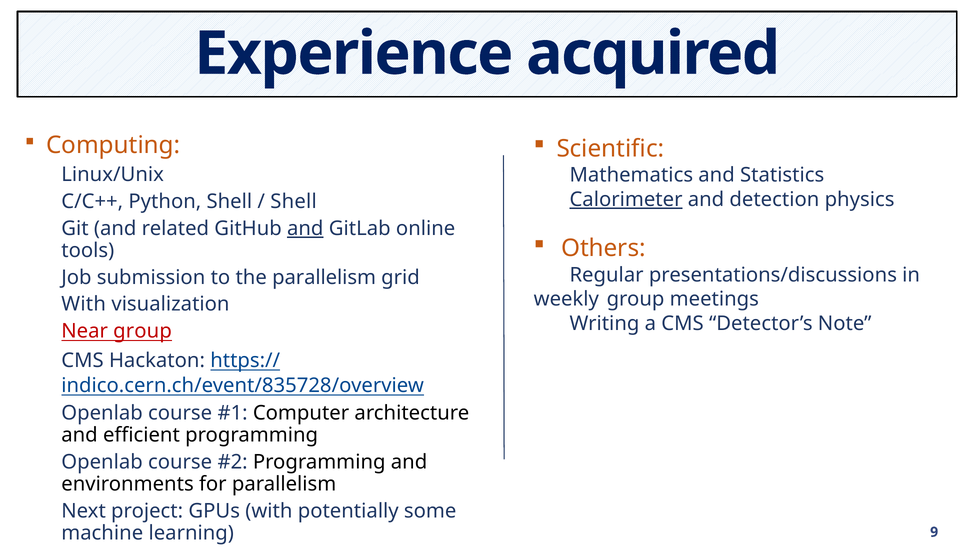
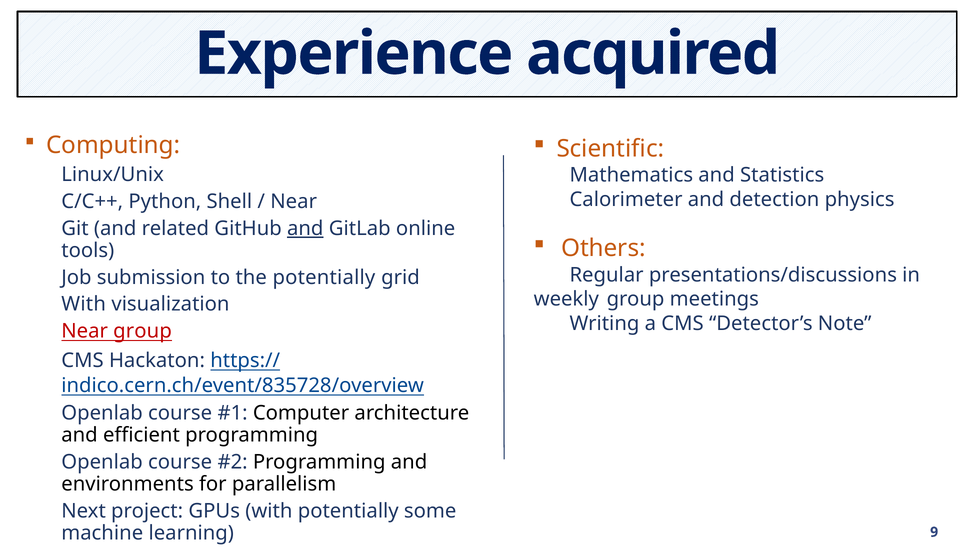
Calorimeter underline: present -> none
Shell at (294, 202): Shell -> Near
the parallelism: parallelism -> potentially
